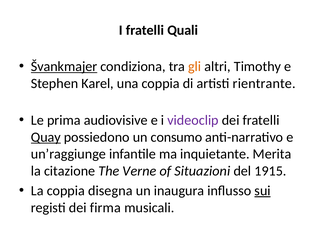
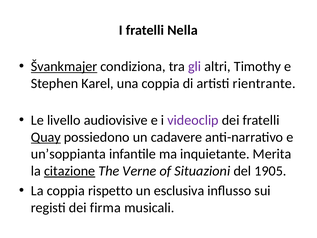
Quali: Quali -> Nella
gli colour: orange -> purple
prima: prima -> livello
consumo: consumo -> cadavere
un’raggiunge: un’raggiunge -> un’soppianta
citazione underline: none -> present
1915: 1915 -> 1905
disegna: disegna -> rispetto
inaugura: inaugura -> esclusiva
sui underline: present -> none
